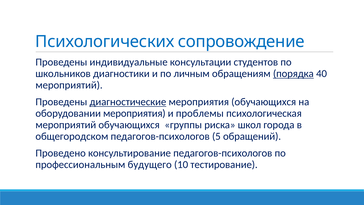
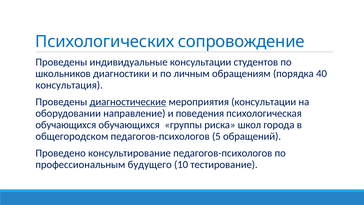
порядка underline: present -> none
мероприятий at (69, 85): мероприятий -> консультация
мероприятия обучающихся: обучающихся -> консультации
оборудовании мероприятия: мероприятия -> направление
проблемы: проблемы -> поведения
мероприятий at (66, 125): мероприятий -> обучающихся
